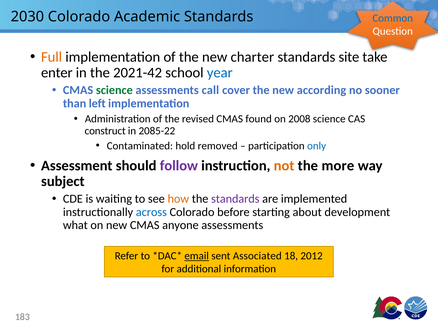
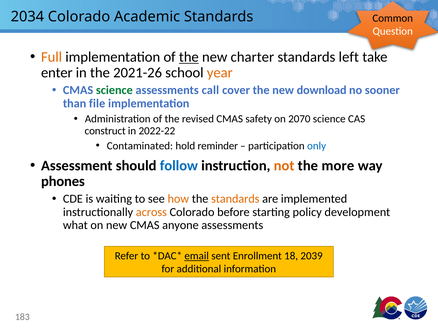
2030: 2030 -> 2034
Common colour: blue -> black
the at (189, 57) underline: none -> present
site: site -> left
2021-42: 2021-42 -> 2021-26
year colour: blue -> orange
according: according -> download
left: left -> file
found: found -> safety
2008: 2008 -> 2070
2085-22: 2085-22 -> 2022-22
removed: removed -> reminder
follow colour: purple -> blue
subject: subject -> phones
standards at (235, 199) colour: purple -> orange
across colour: blue -> orange
about: about -> policy
Associated: Associated -> Enrollment
2012: 2012 -> 2039
